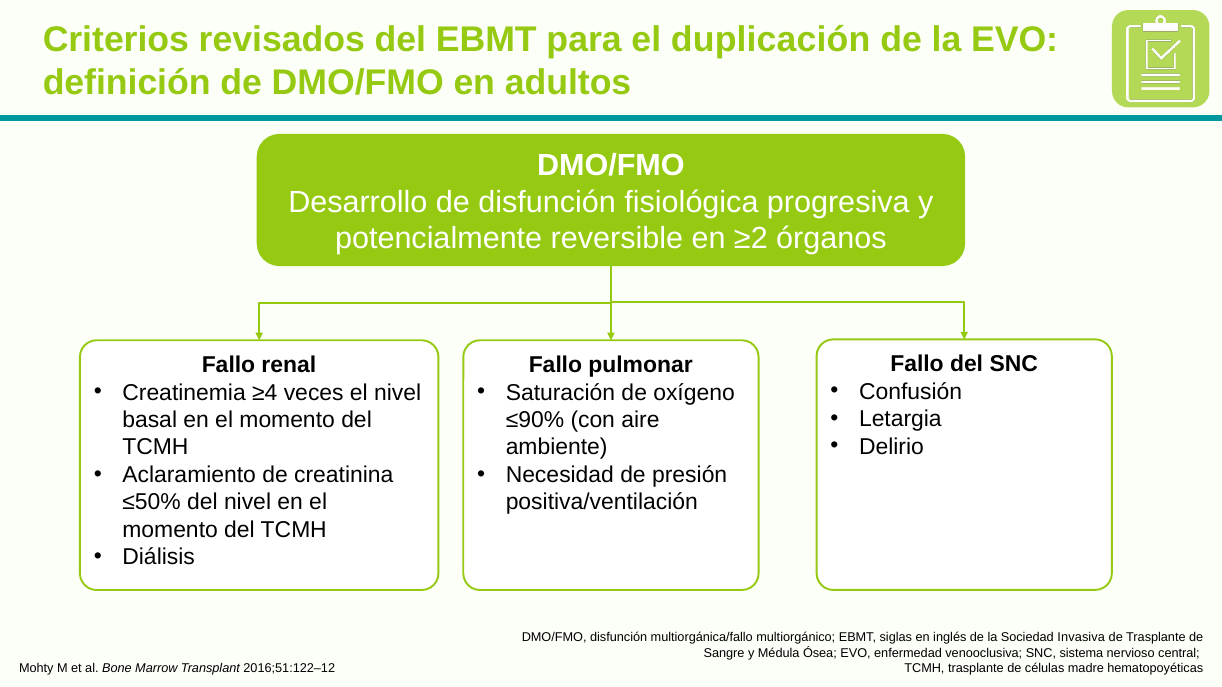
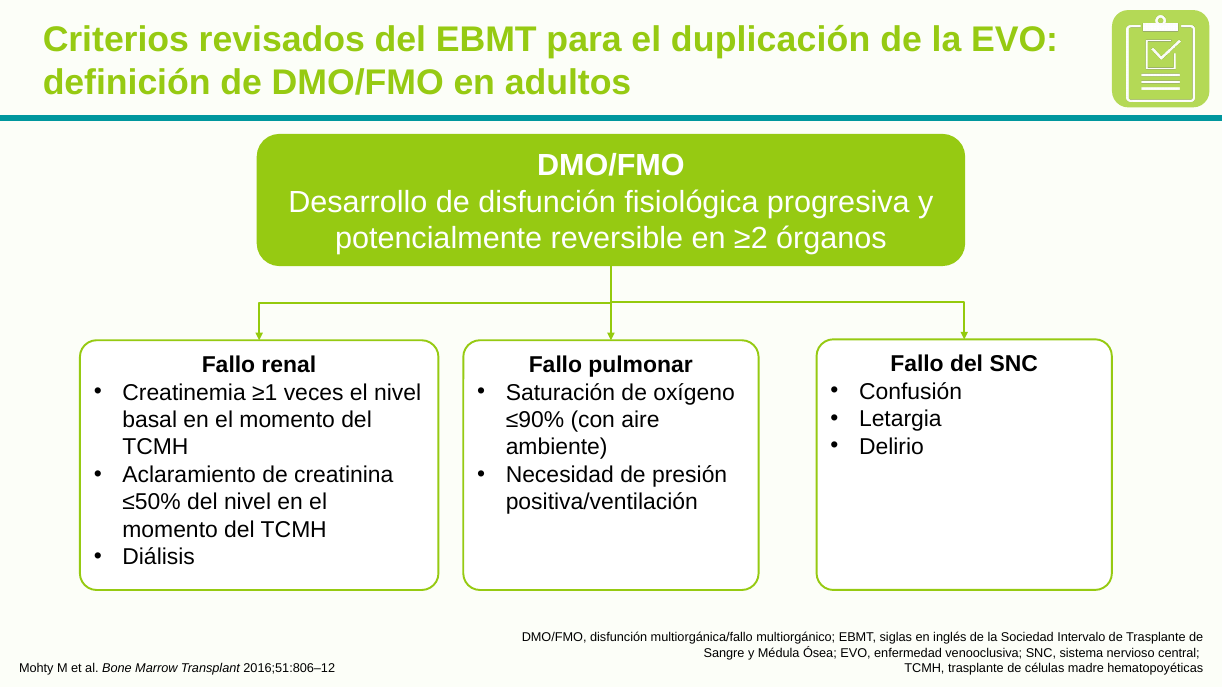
≥4: ≥4 -> ≥1
Invasiva: Invasiva -> Intervalo
2016;51:122–12: 2016;51:122–12 -> 2016;51:806–12
